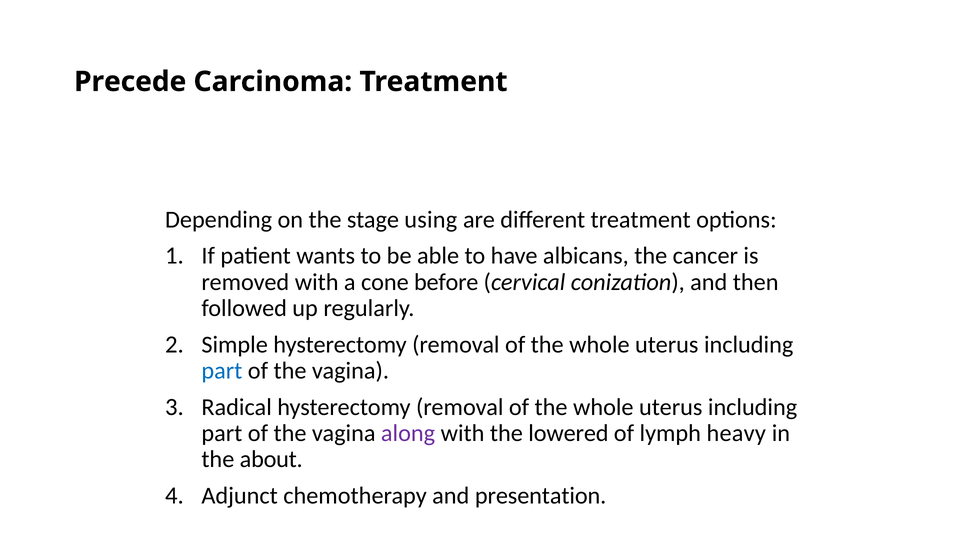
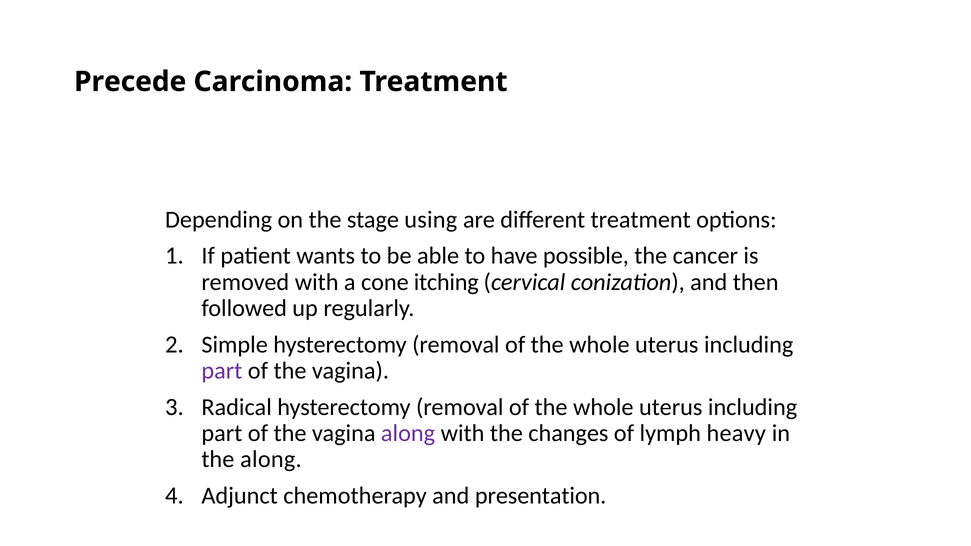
albicans: albicans -> possible
before: before -> itching
part at (222, 371) colour: blue -> purple
lowered: lowered -> changes
the about: about -> along
